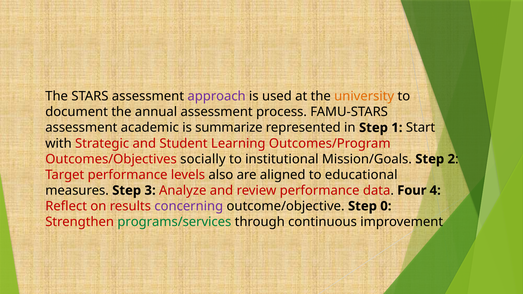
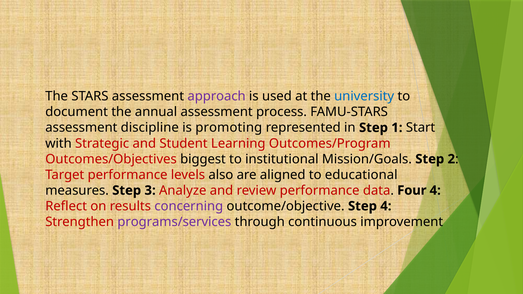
university colour: orange -> blue
academic: academic -> discipline
summarize: summarize -> promoting
socially: socially -> biggest
Step 0: 0 -> 4
programs/services colour: green -> purple
